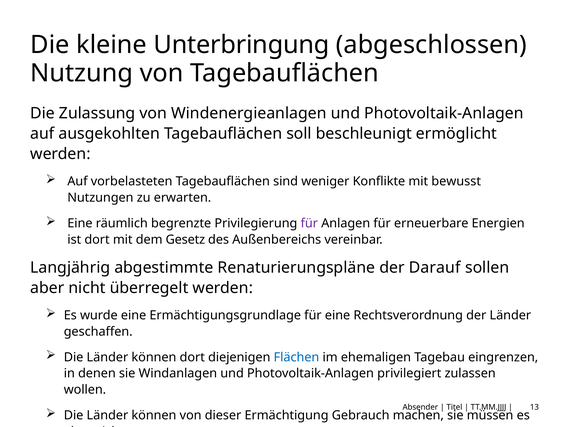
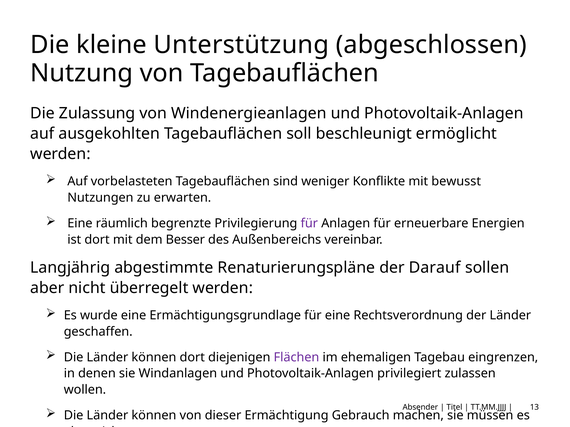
Unterbringung: Unterbringung -> Unterstützung
Gesetz: Gesetz -> Besser
Flächen colour: blue -> purple
